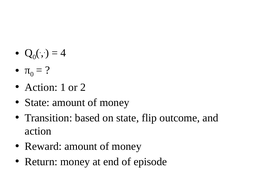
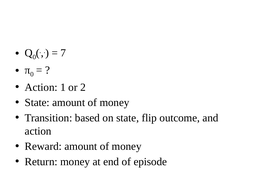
4: 4 -> 7
